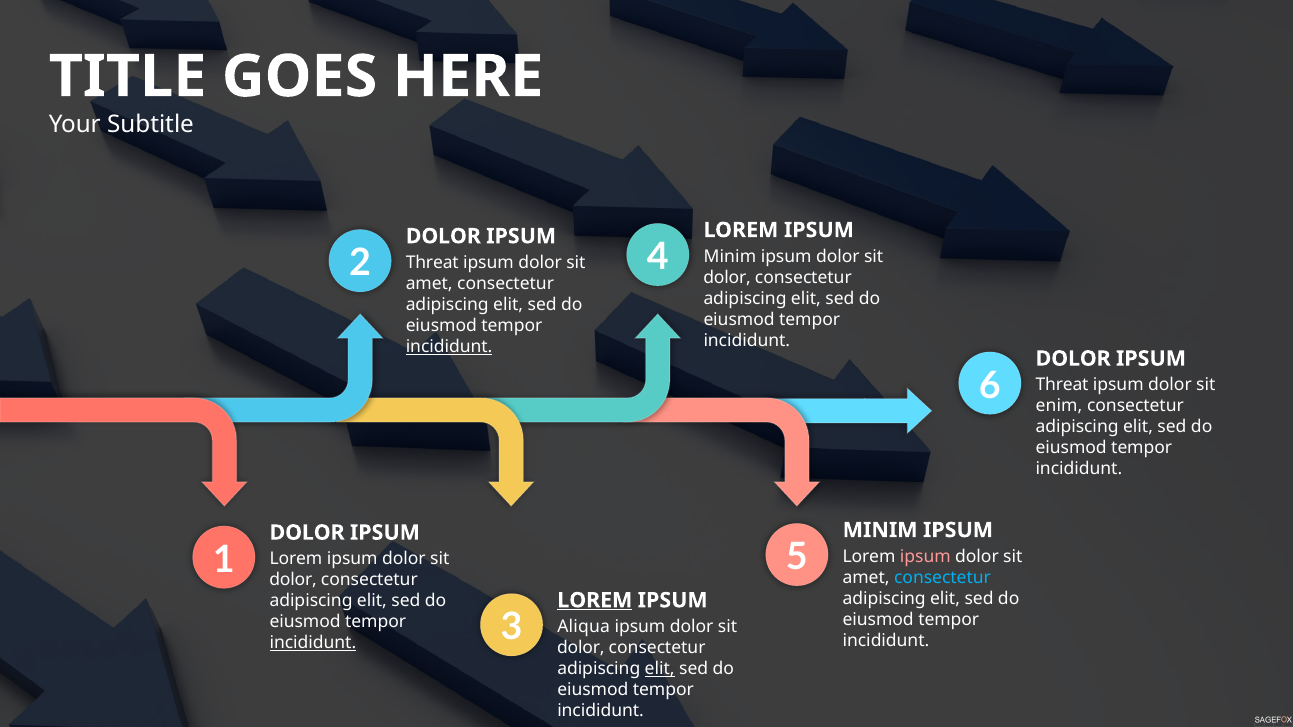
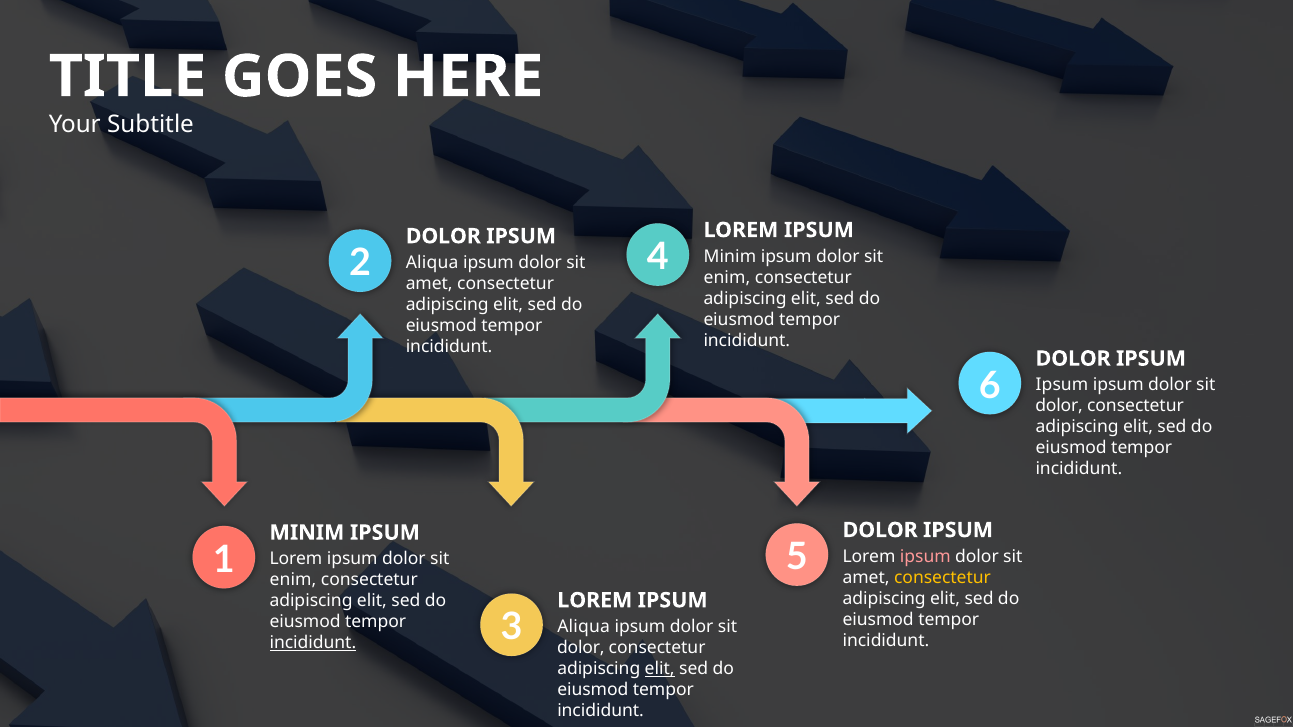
Threat at (432, 263): Threat -> Aliqua
dolor at (727, 278): dolor -> enim
incididunt at (449, 347) underline: present -> none
Threat at (1062, 385): Threat -> Ipsum
enim at (1059, 406): enim -> dolor
MINIM at (880, 530): MINIM -> DOLOR
DOLOR at (307, 533): DOLOR -> MINIM
consectetur at (943, 578) colour: light blue -> yellow
dolor at (293, 580): dolor -> enim
LOREM at (595, 601) underline: present -> none
